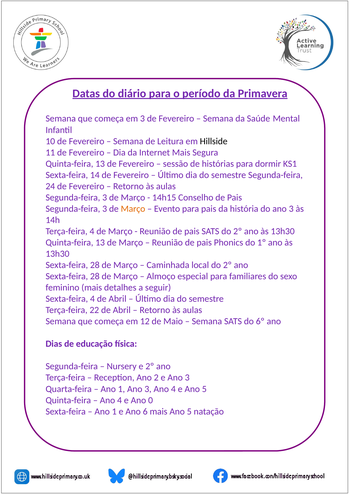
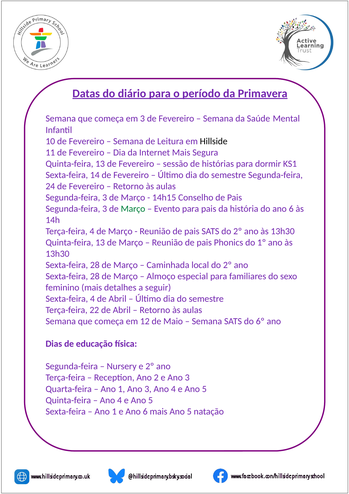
Março at (133, 209) colour: orange -> green
do ano 3: 3 -> 6
0 at (151, 400): 0 -> 5
